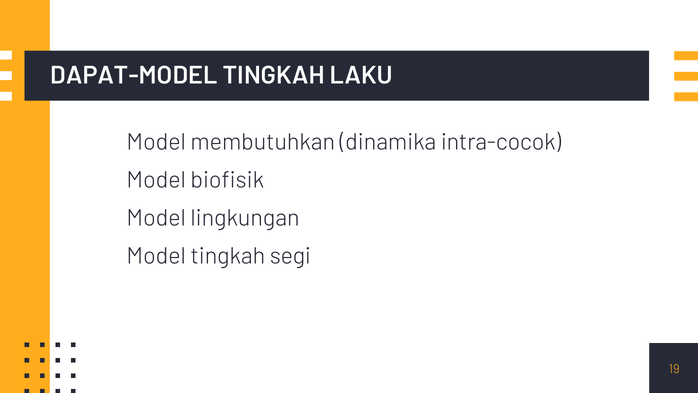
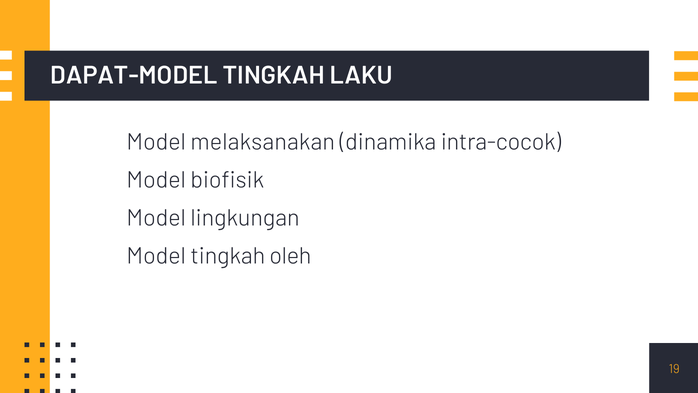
membutuhkan: membutuhkan -> melaksanakan
segi: segi -> oleh
